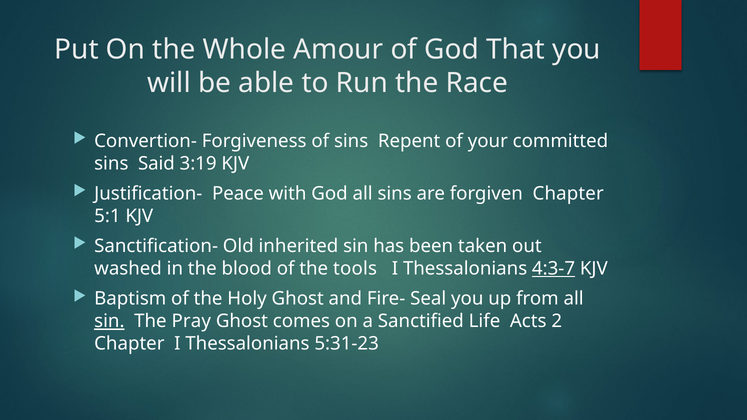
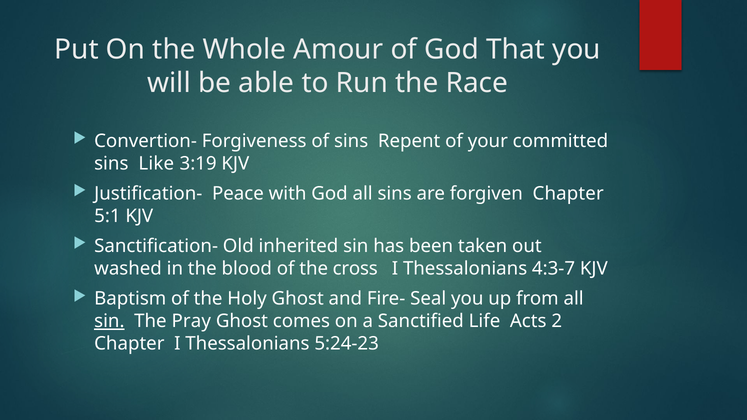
Said: Said -> Like
tools: tools -> cross
4:3-7 underline: present -> none
5:31-23: 5:31-23 -> 5:24-23
